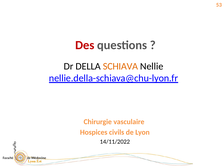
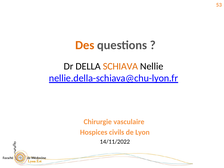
Des colour: red -> orange
